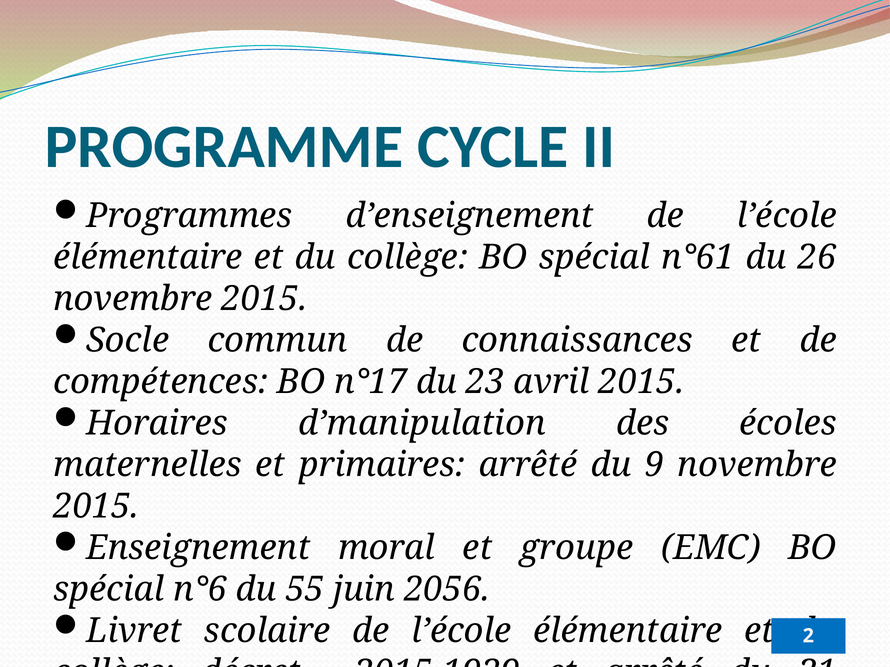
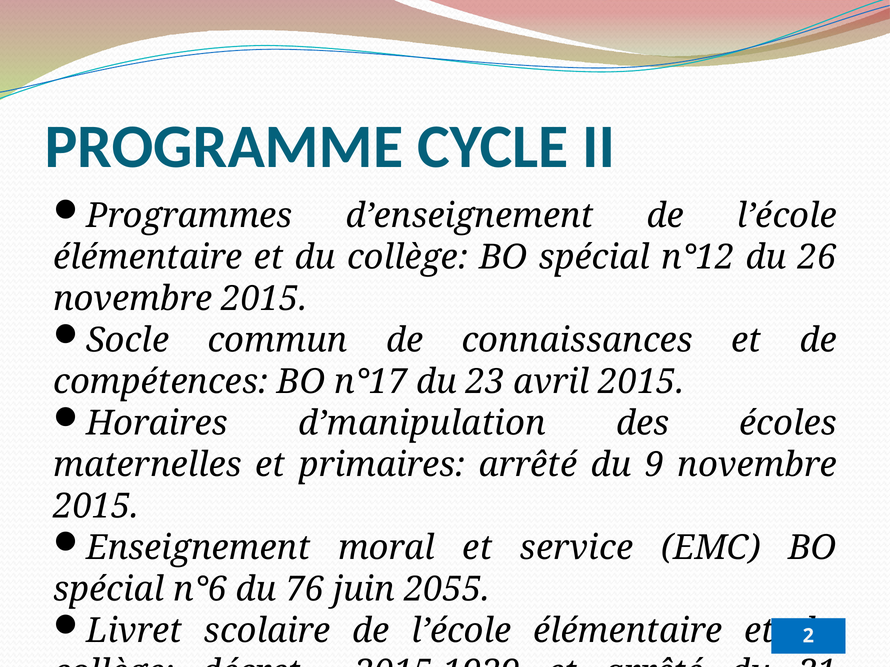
n°61: n°61 -> n°12
groupe: groupe -> service
55: 55 -> 76
2056: 2056 -> 2055
